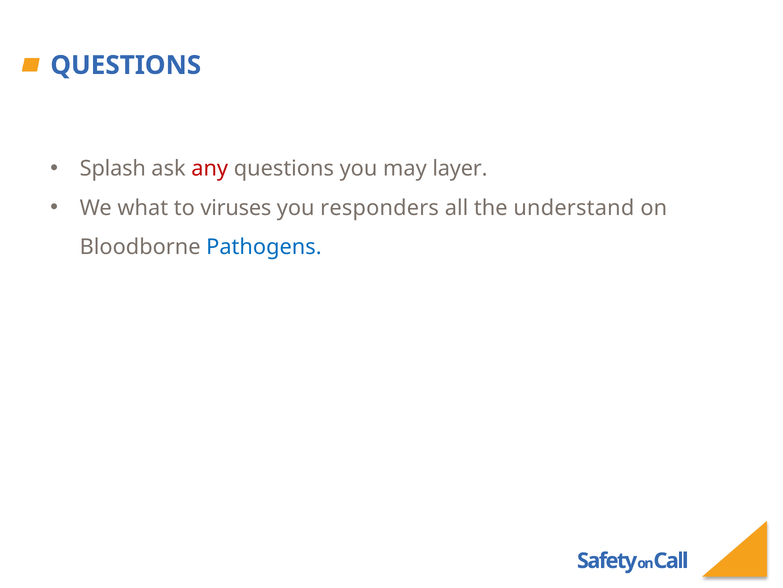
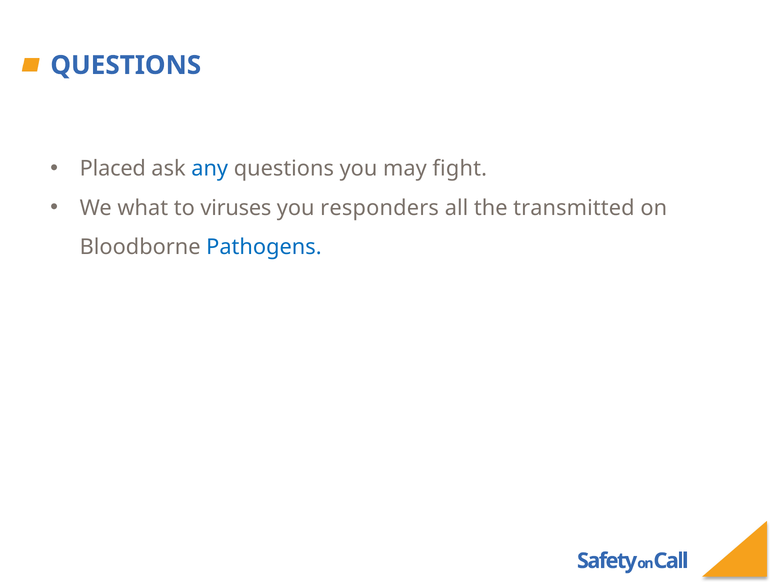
Splash: Splash -> Placed
any colour: red -> blue
layer: layer -> fight
understand: understand -> transmitted
